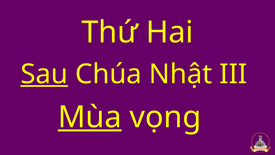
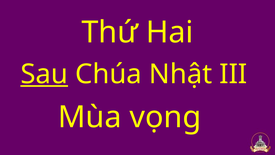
Mùa underline: present -> none
